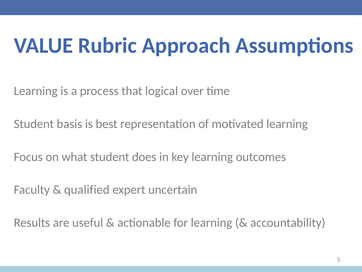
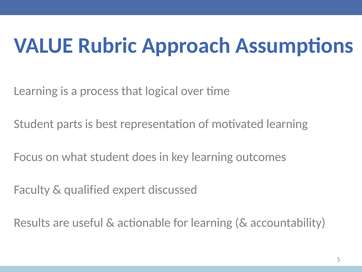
basis: basis -> parts
uncertain: uncertain -> discussed
